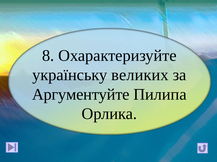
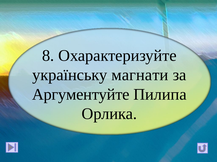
великих: великих -> магнати
